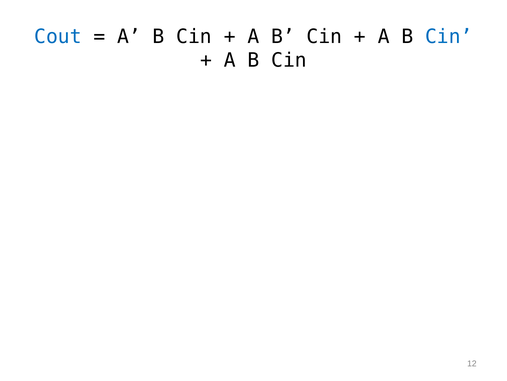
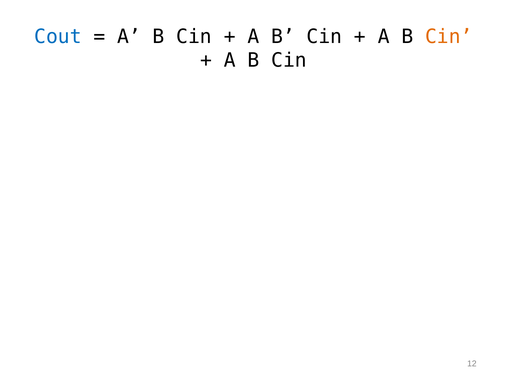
Cin at (449, 36) colour: blue -> orange
